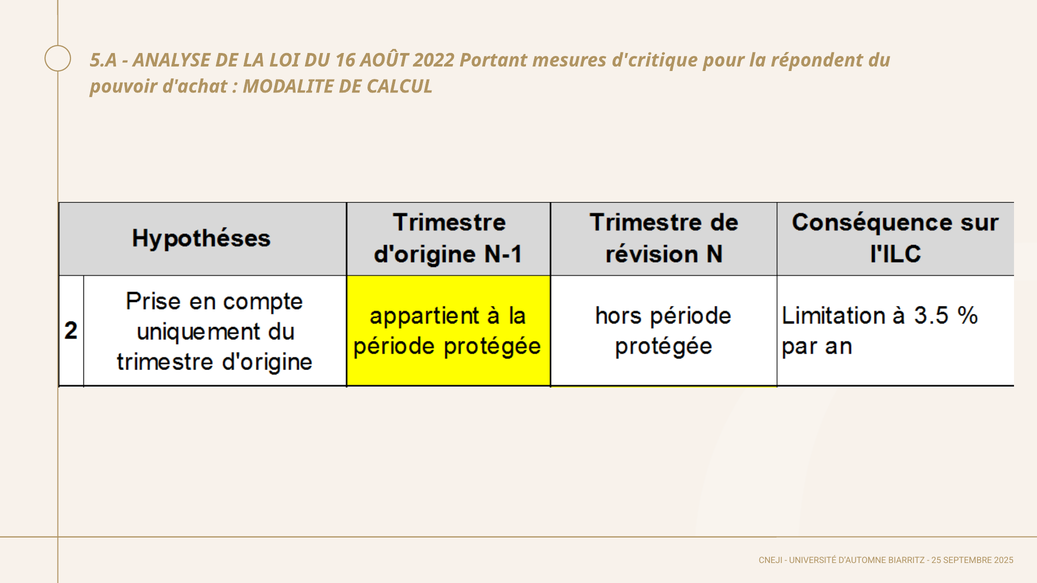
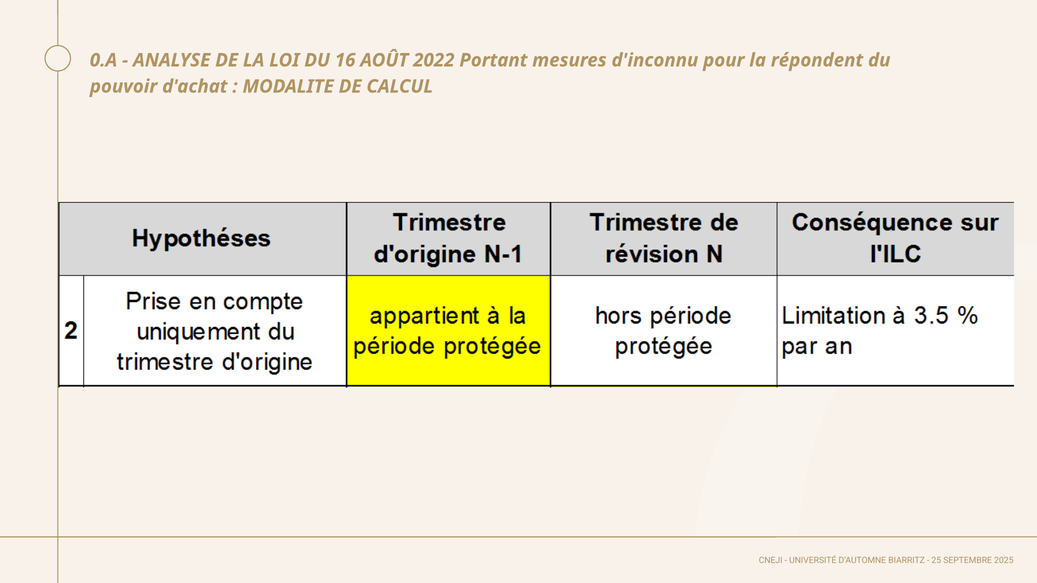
5.A: 5.A -> 0.A
d'critique: d'critique -> d'inconnu
